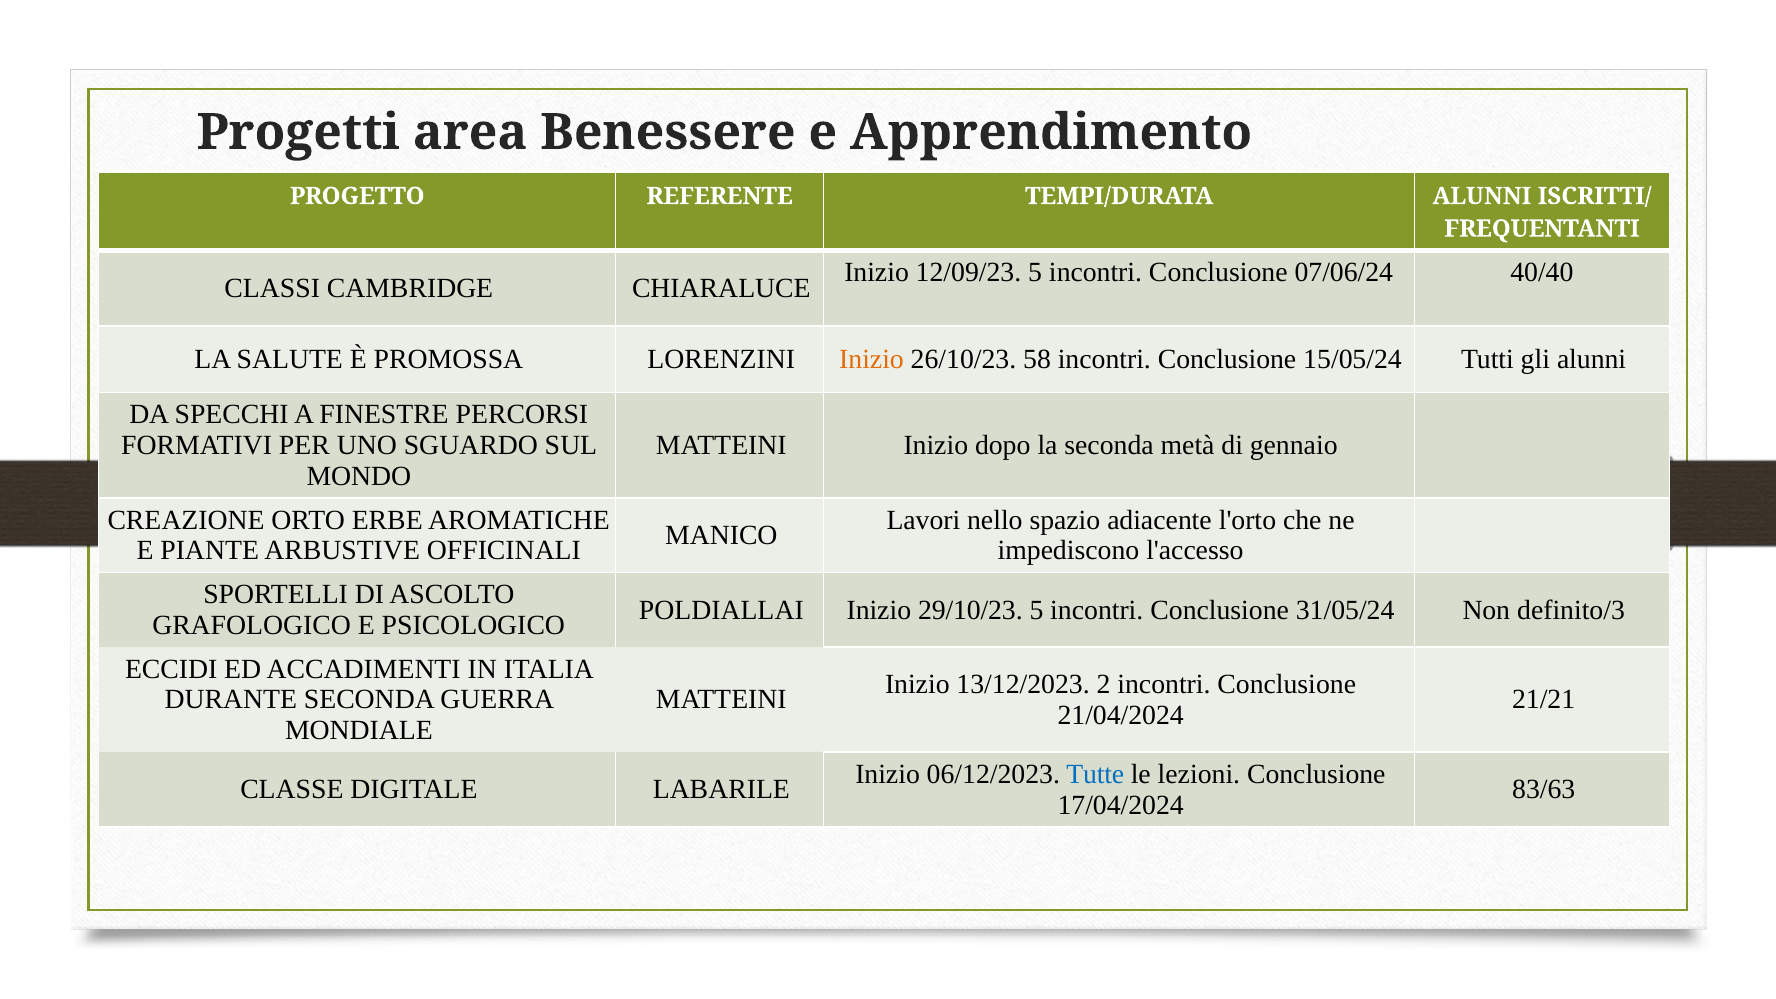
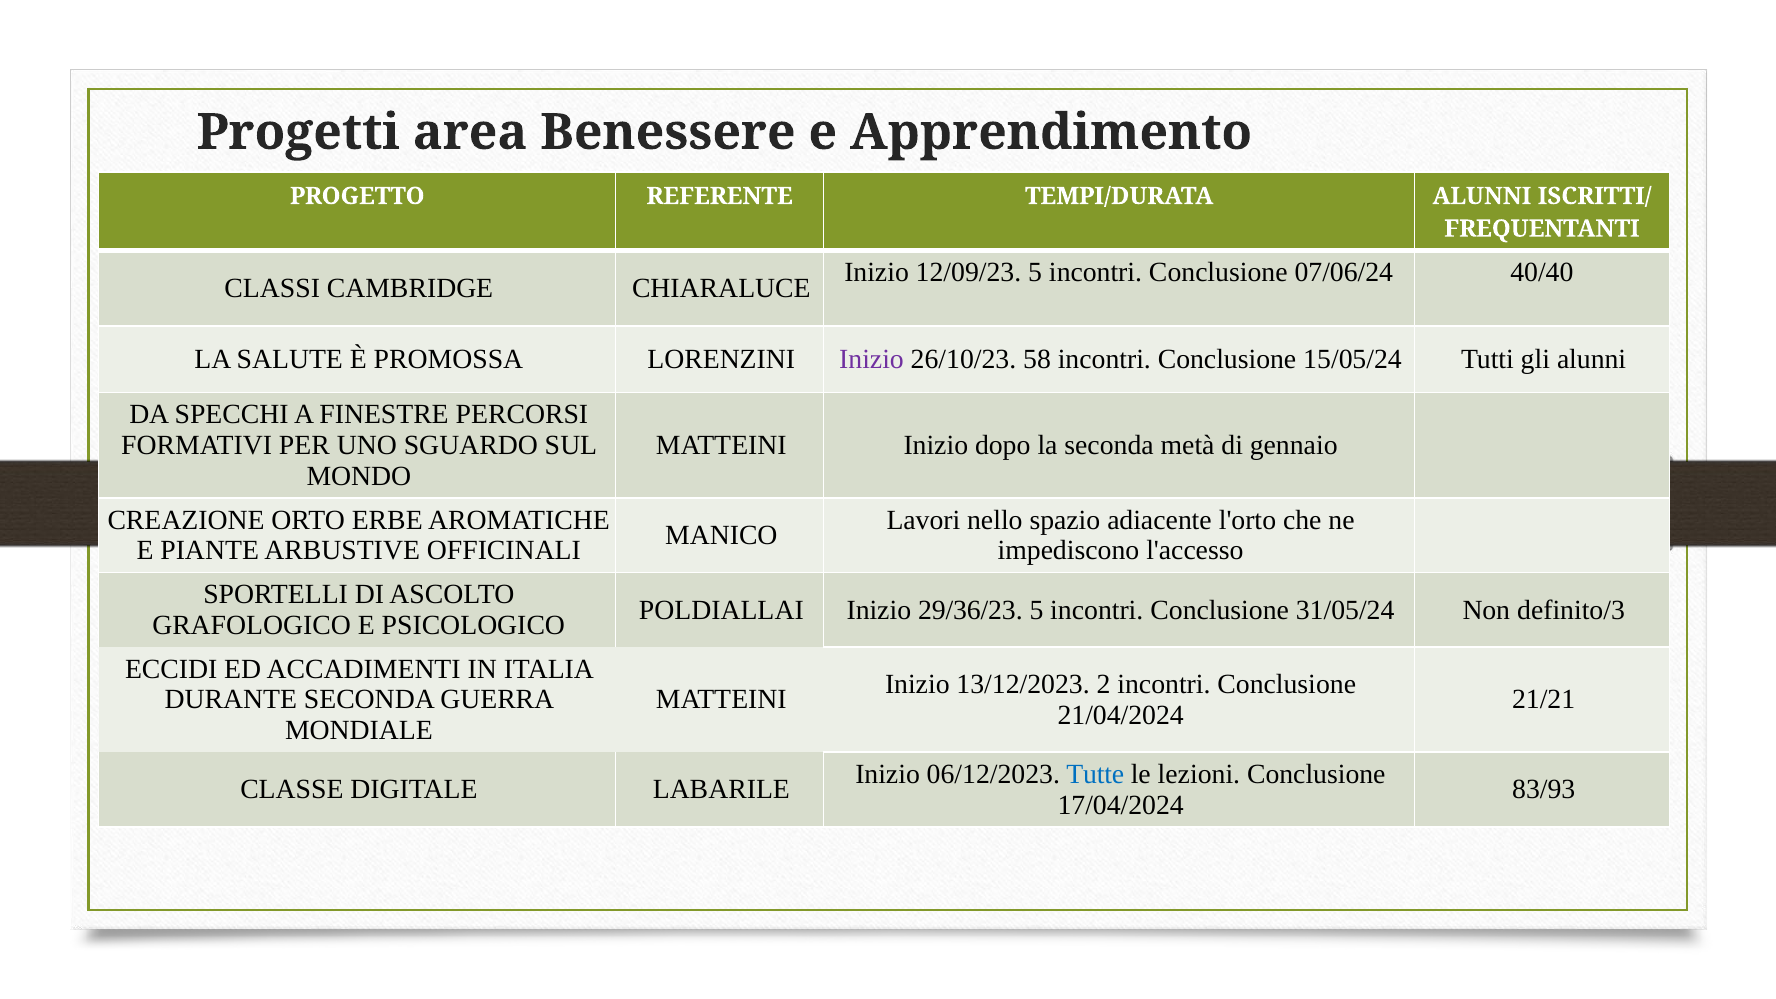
Inizio at (872, 359) colour: orange -> purple
29/10/23: 29/10/23 -> 29/36/23
83/63: 83/63 -> 83/93
